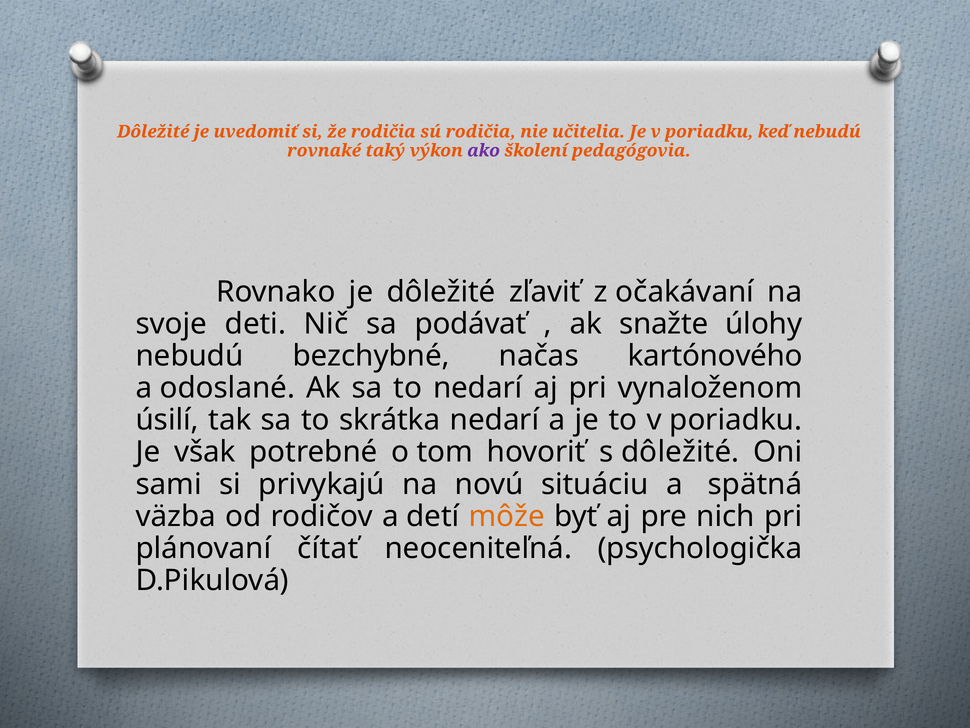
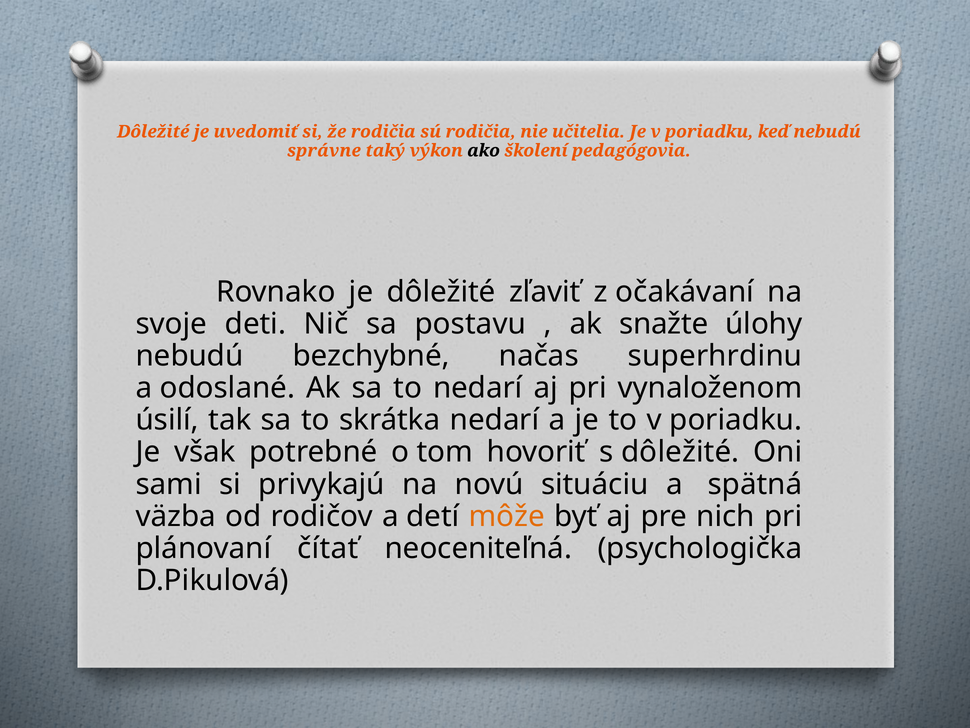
rovnaké: rovnaké -> správne
ako colour: purple -> black
podávať: podávať -> postavu
kartónového: kartónového -> superhrdinu
